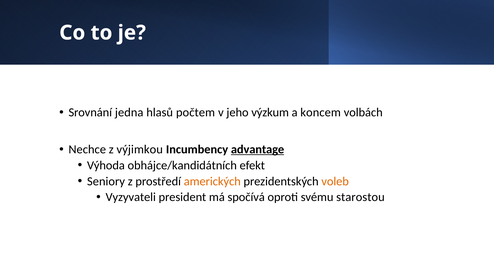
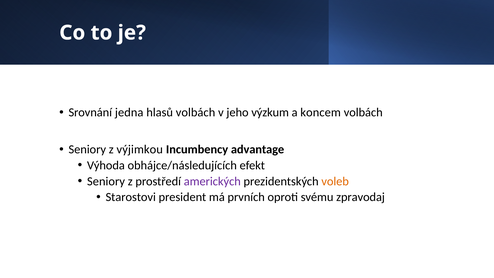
hlasů počtem: počtem -> volbách
Nechce at (87, 149): Nechce -> Seniory
advantage underline: present -> none
obhájce/kandidátních: obhájce/kandidátních -> obhájce/následujících
amerických colour: orange -> purple
Vyzyvateli: Vyzyvateli -> Starostovi
spočívá: spočívá -> prvních
starostou: starostou -> zpravodaj
